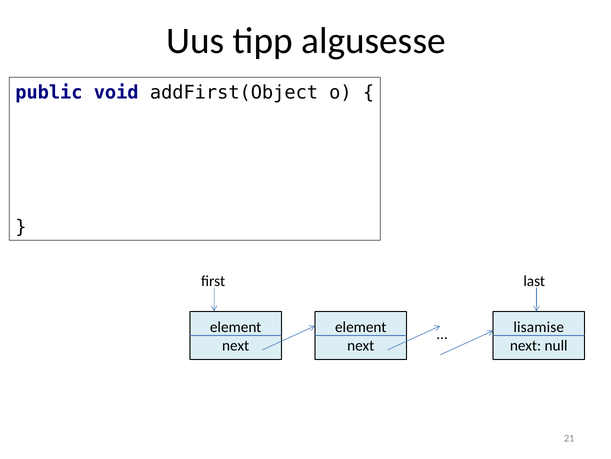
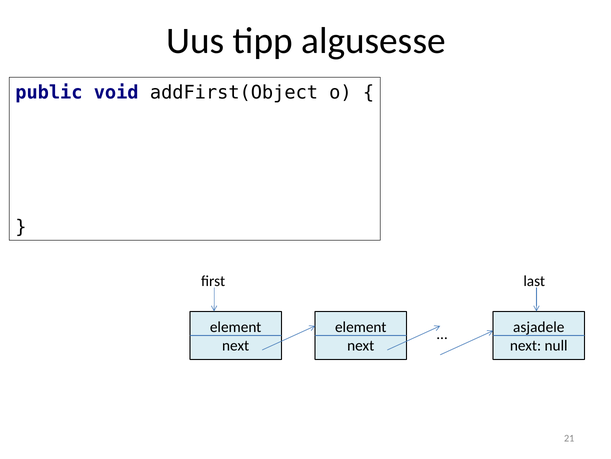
lisamise: lisamise -> asjadele
